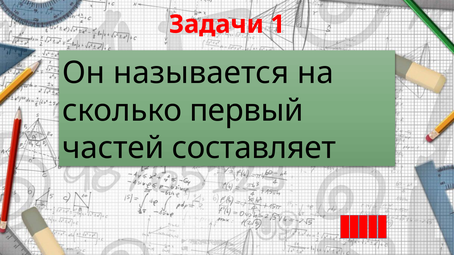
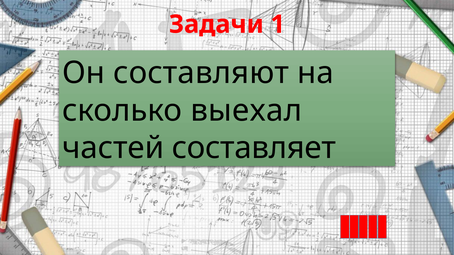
называется: называется -> составляют
первый: первый -> выехал
